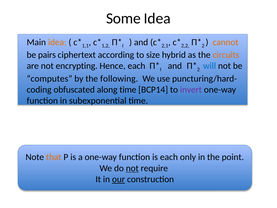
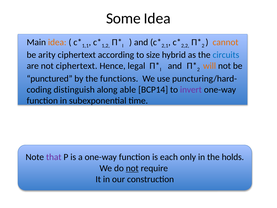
pairs: pairs -> arity
circuits colour: orange -> blue
not encrypting: encrypting -> ciphertext
Hence each: each -> legal
will colour: blue -> orange
computes: computes -> punctured
following: following -> functions
obfuscated: obfuscated -> distinguish
along time: time -> able
that colour: orange -> purple
point: point -> holds
our underline: present -> none
